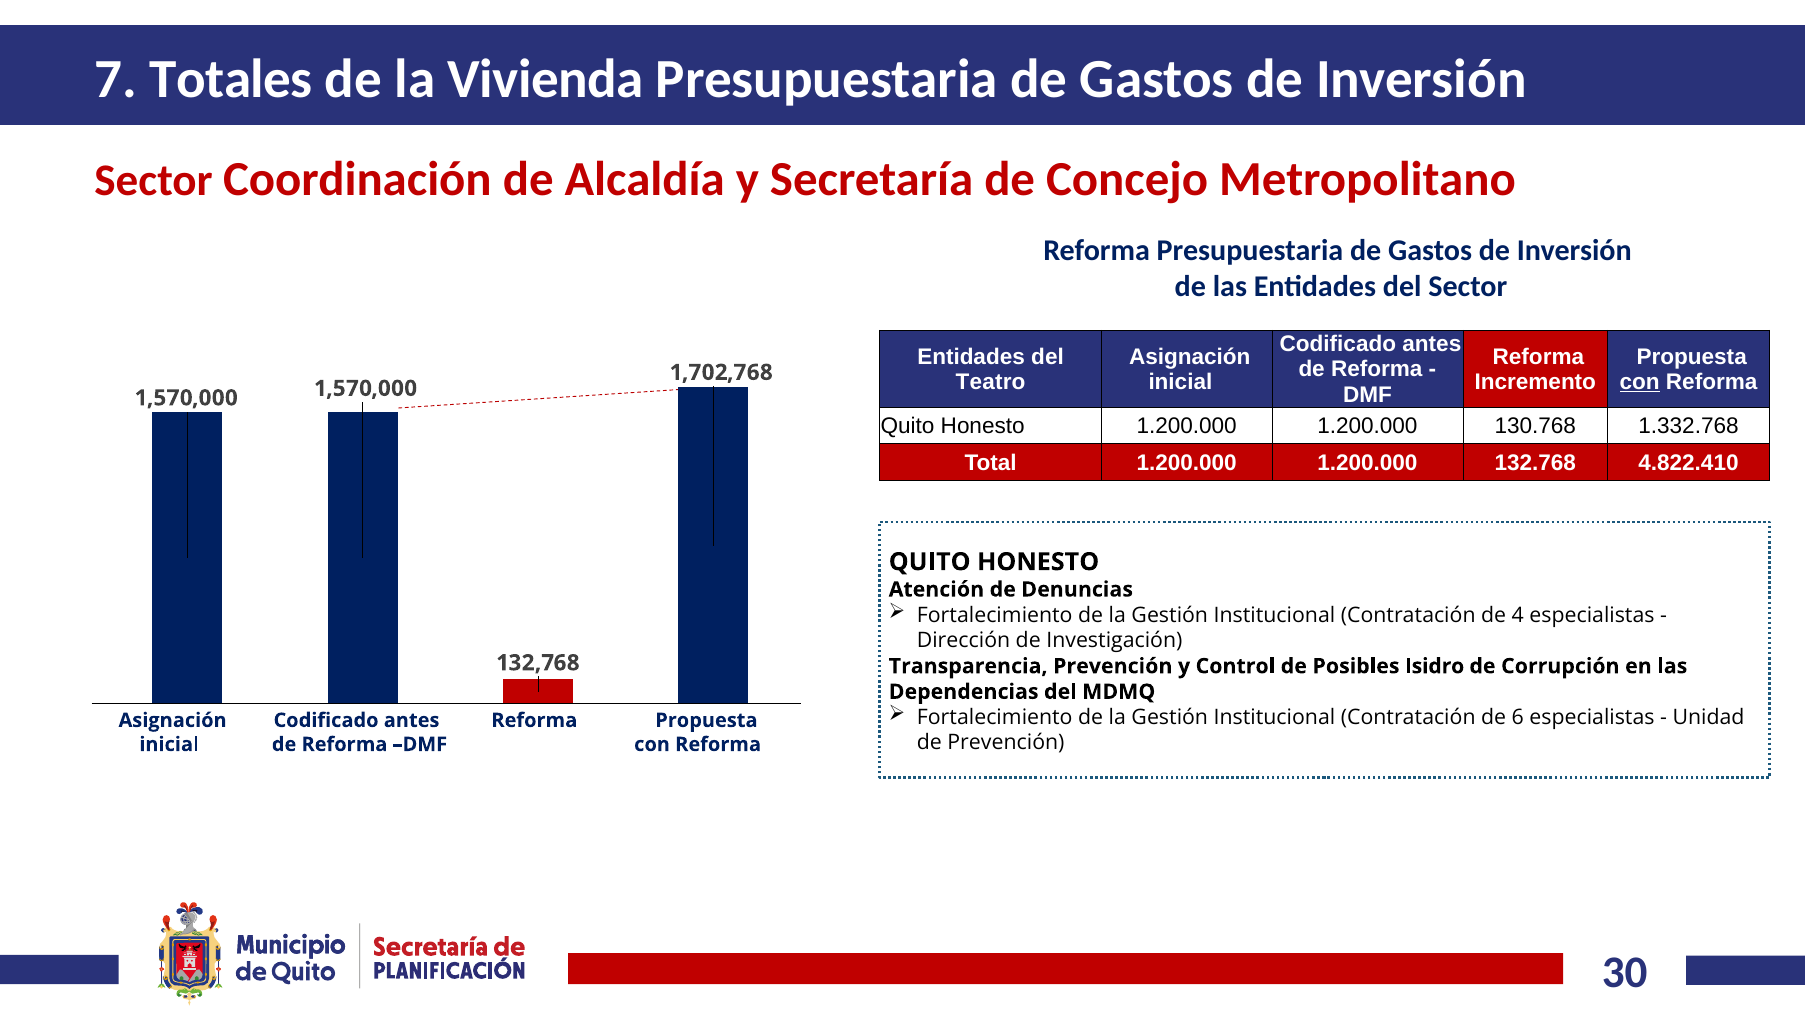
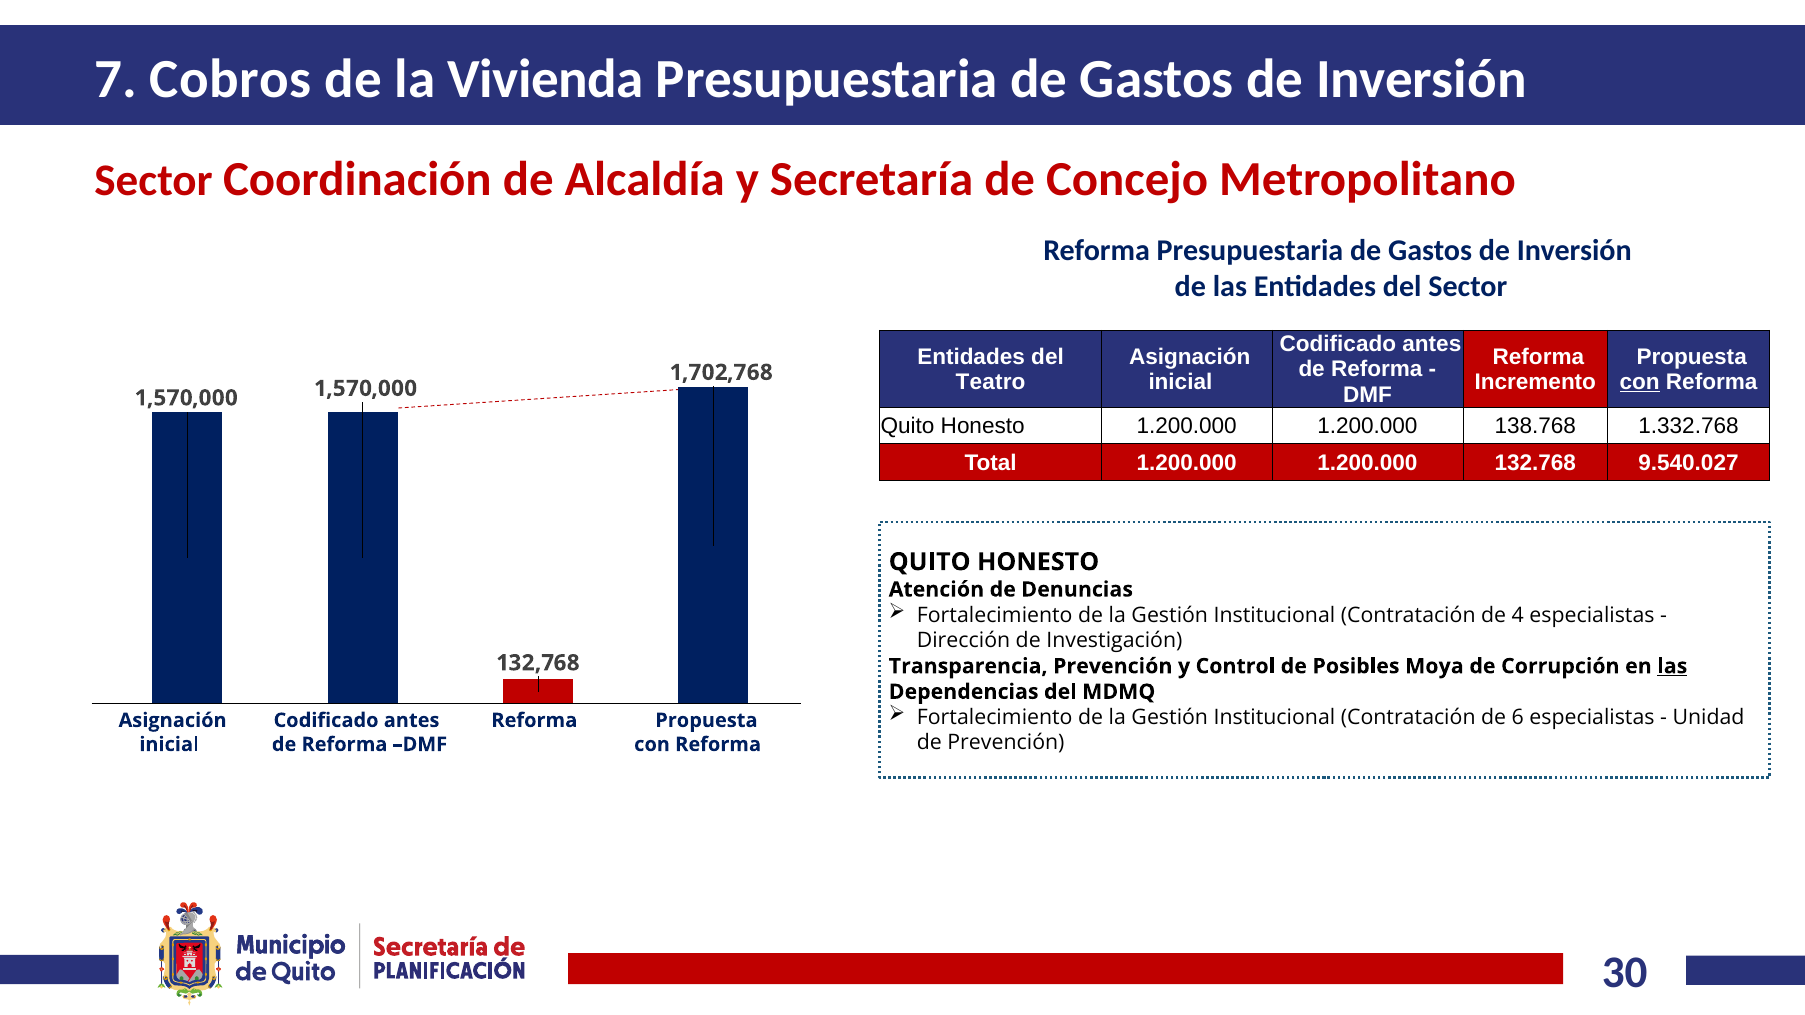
Totales: Totales -> Cobros
130.768: 130.768 -> 138.768
4.822.410: 4.822.410 -> 9.540.027
Isidro: Isidro -> Moya
las at (1672, 666) underline: none -> present
